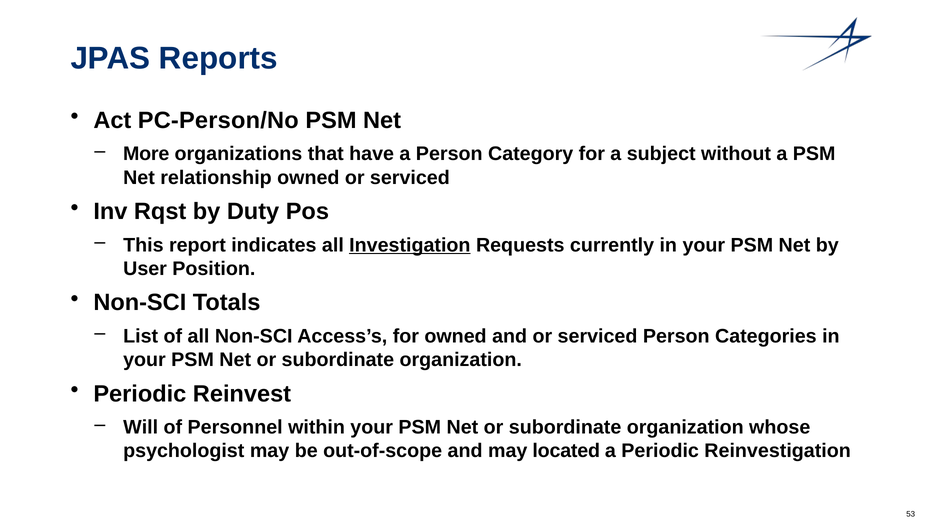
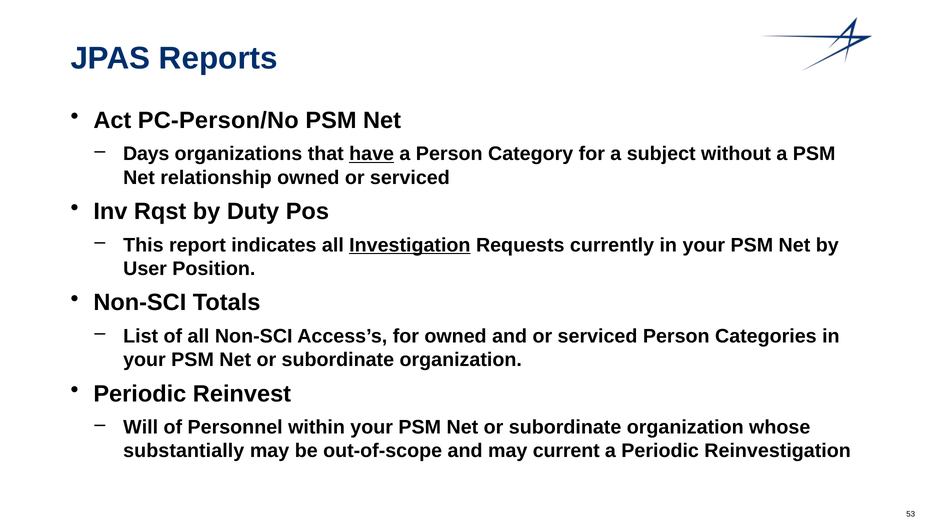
More: More -> Days
have underline: none -> present
psychologist: psychologist -> substantially
located: located -> current
